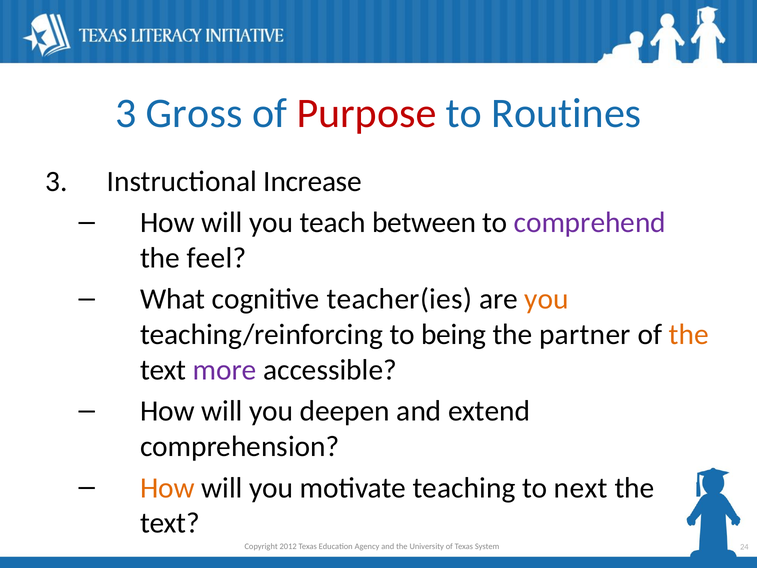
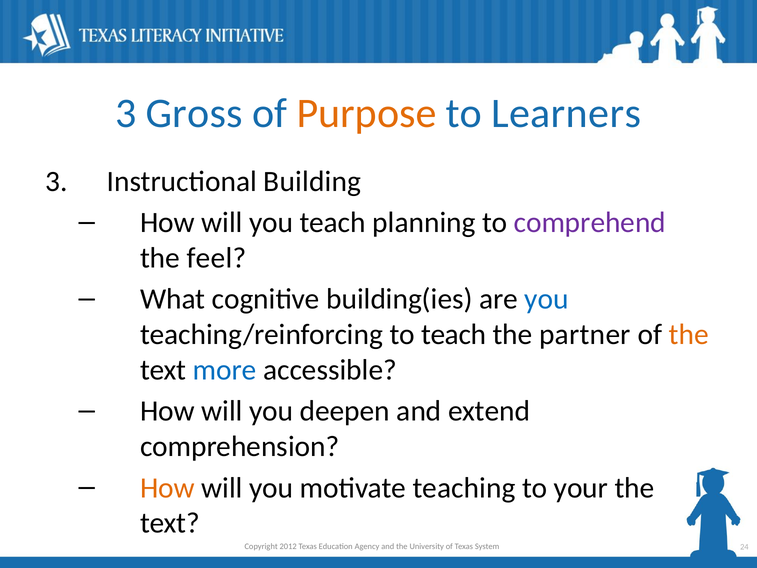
Purpose colour: red -> orange
Routines: Routines -> Learners
Increase: Increase -> Building
between: between -> planning
teacher(ies: teacher(ies -> building(ies
you at (546, 299) colour: orange -> blue
to being: being -> teach
more colour: purple -> blue
next: next -> your
